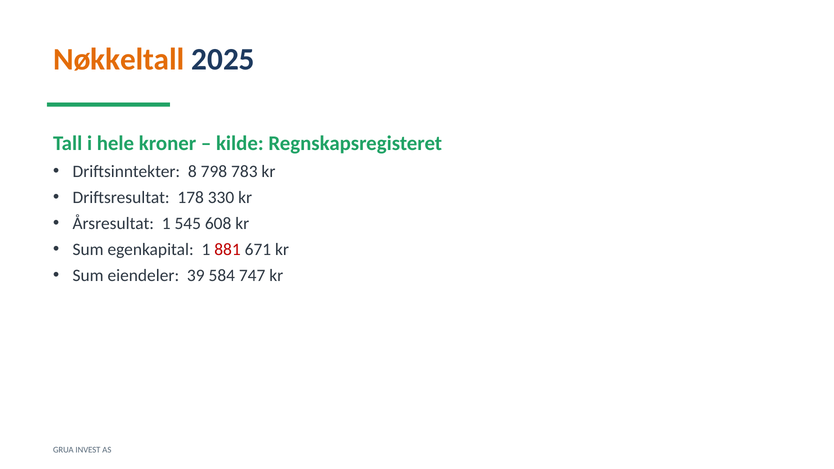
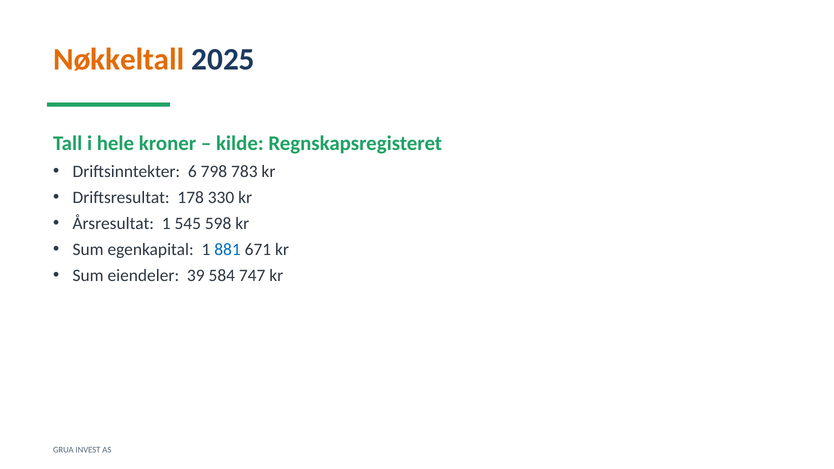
8: 8 -> 6
608: 608 -> 598
881 colour: red -> blue
